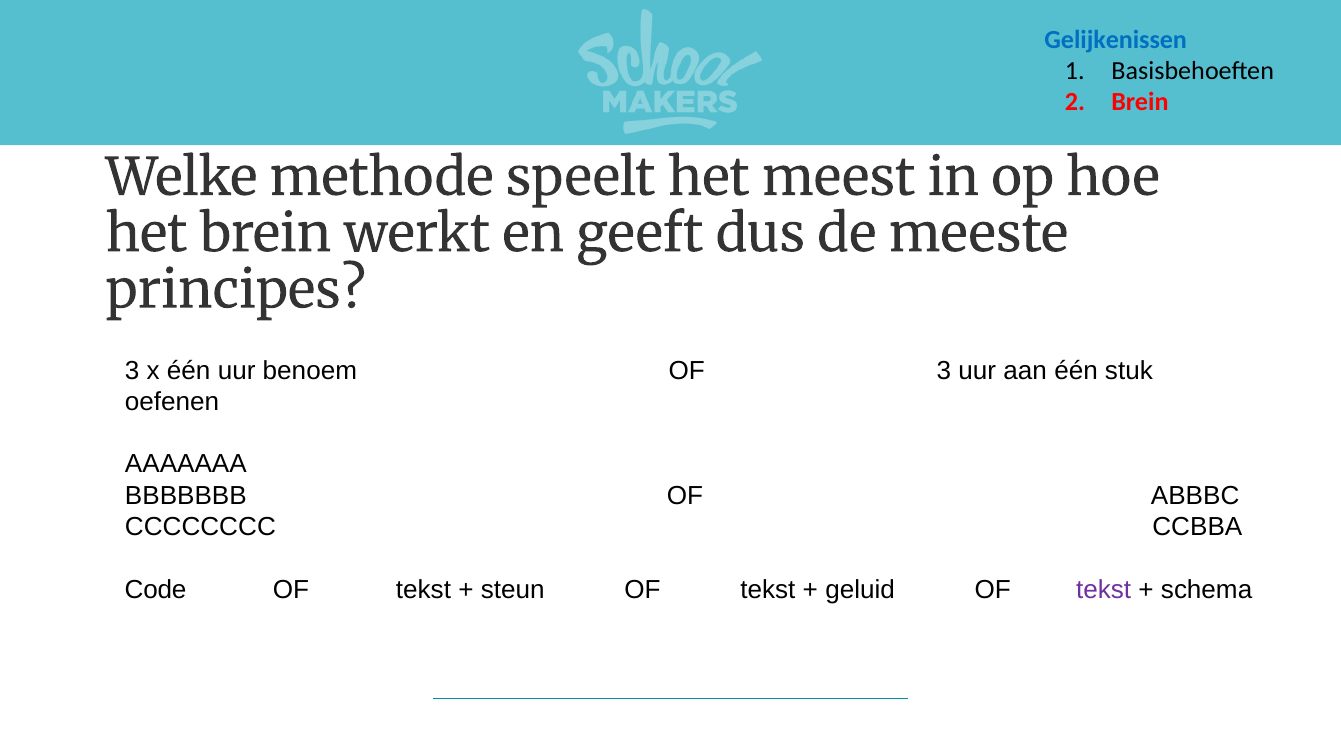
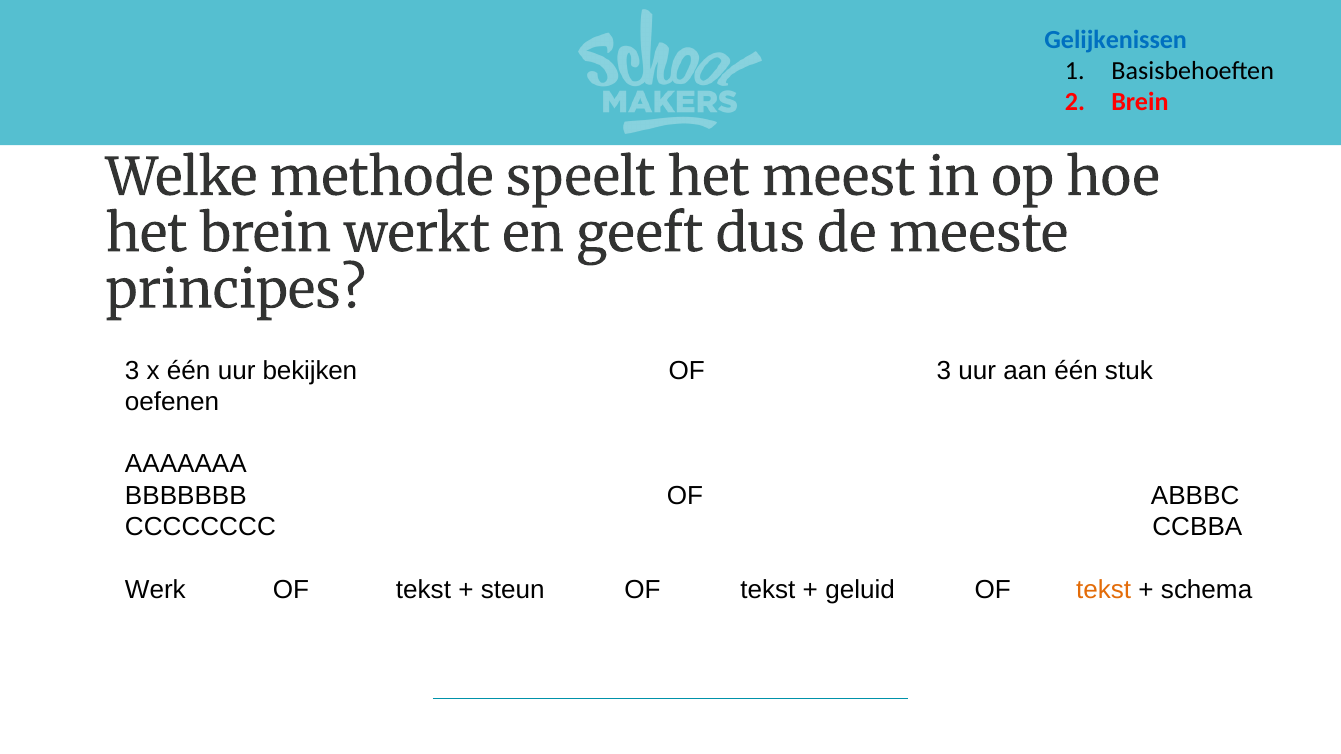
benoem: benoem -> bekijken
Code: Code -> Werk
tekst at (1104, 590) colour: purple -> orange
